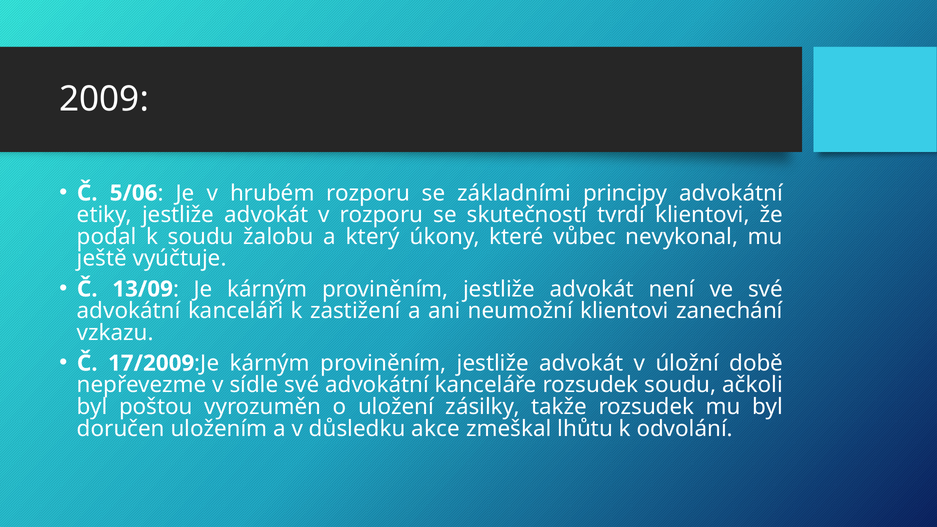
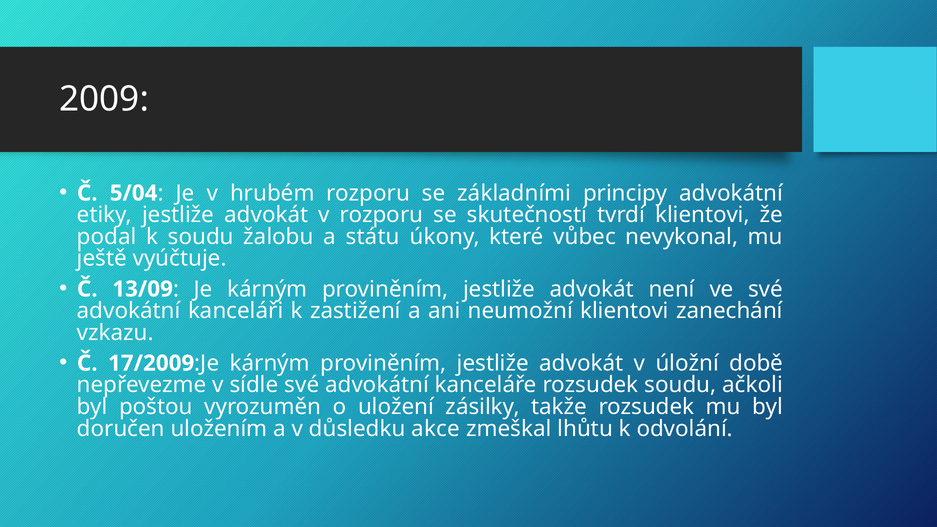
5/06: 5/06 -> 5/04
který: který -> státu
